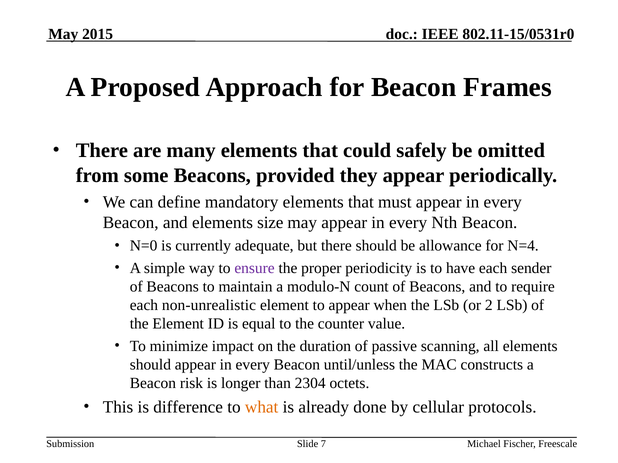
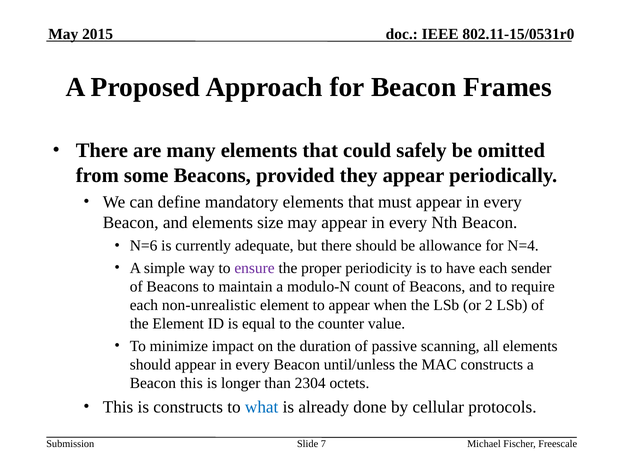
N=0: N=0 -> N=6
Beacon risk: risk -> this
is difference: difference -> constructs
what colour: orange -> blue
